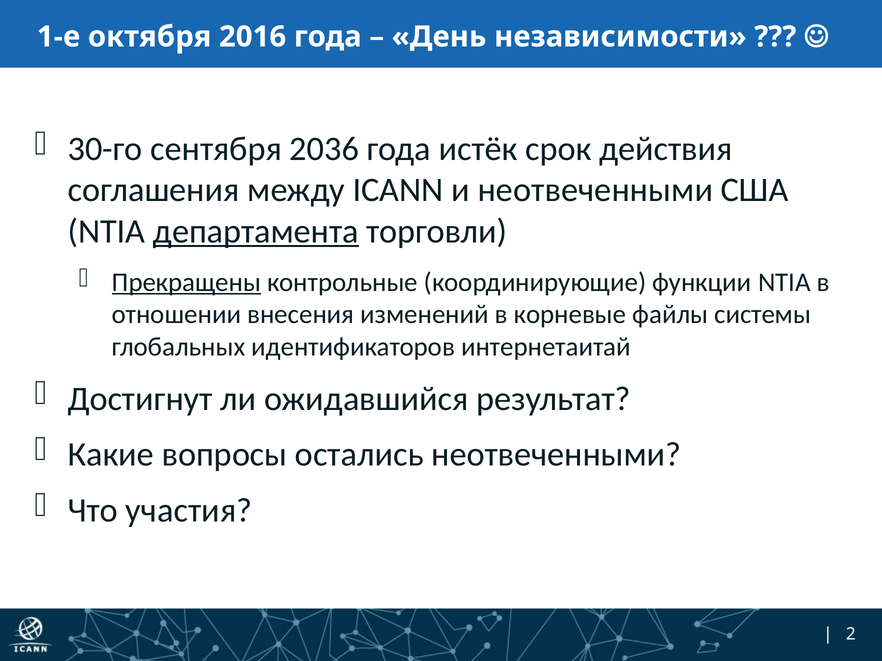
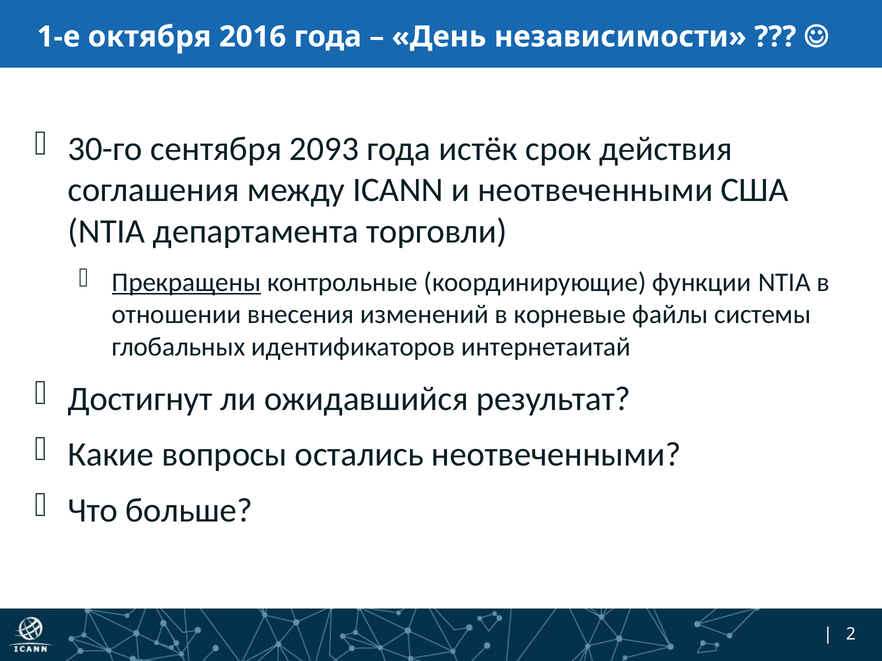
2036: 2036 -> 2093
департамента underline: present -> none
участия: участия -> больше
